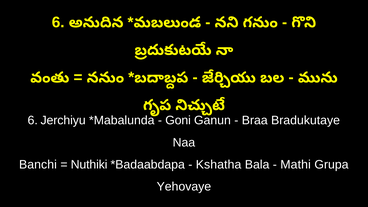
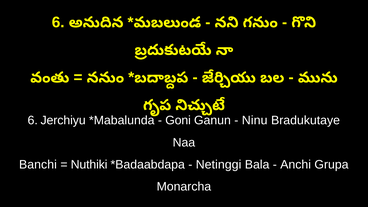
Braa: Braa -> Ninu
Kshatha: Kshatha -> Netinggi
Mathi: Mathi -> Anchi
Yehovaye: Yehovaye -> Monarcha
